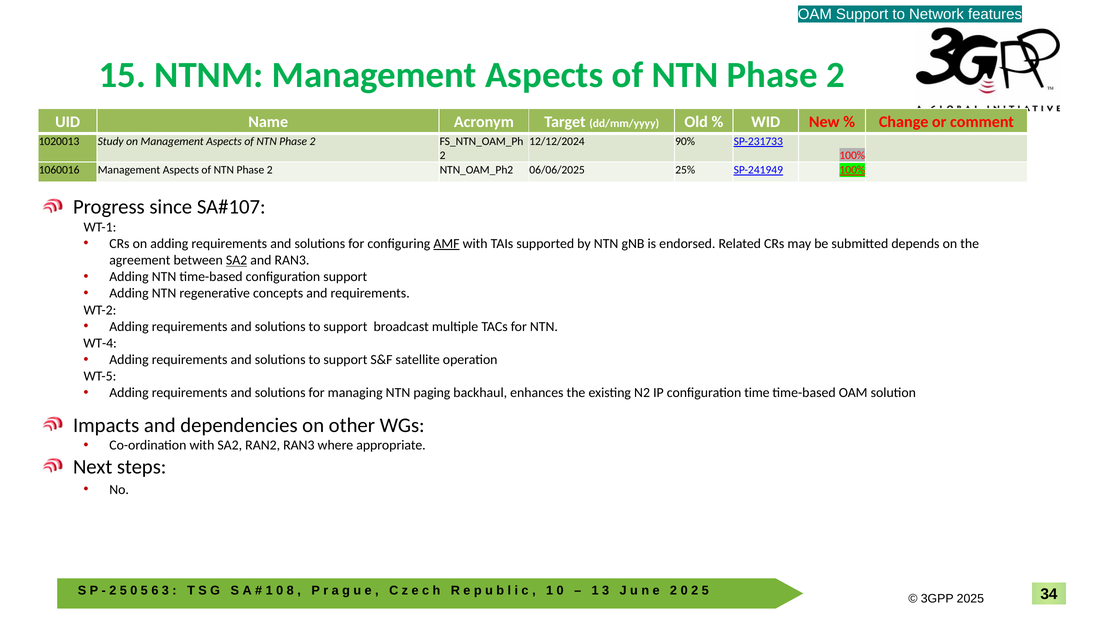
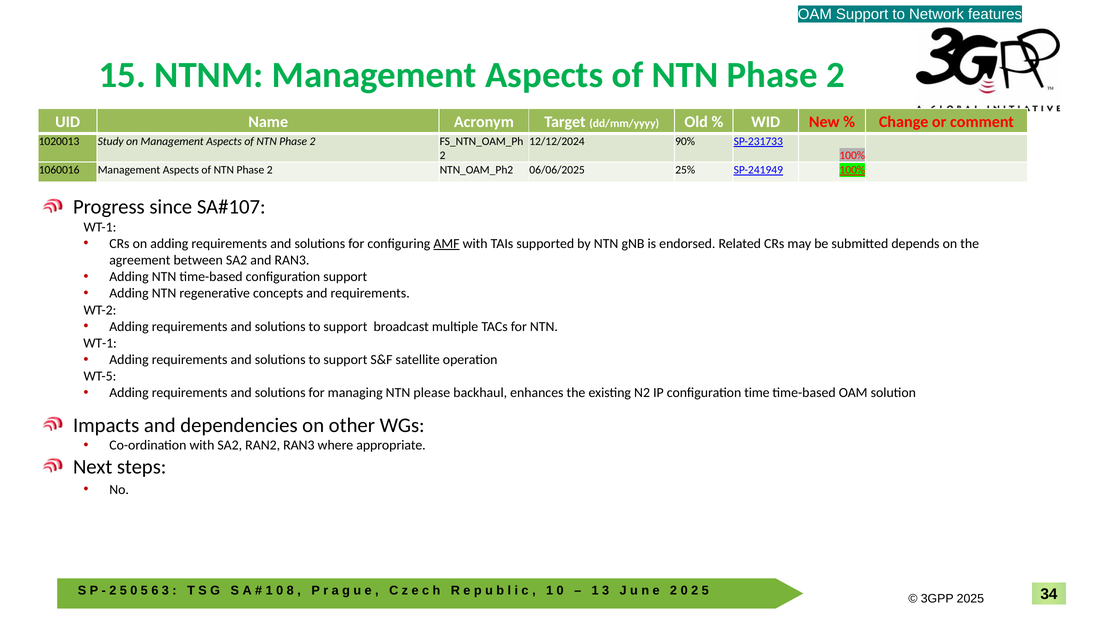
SA2 at (237, 260) underline: present -> none
WT-4 at (100, 343): WT-4 -> WT-1
paging: paging -> please
